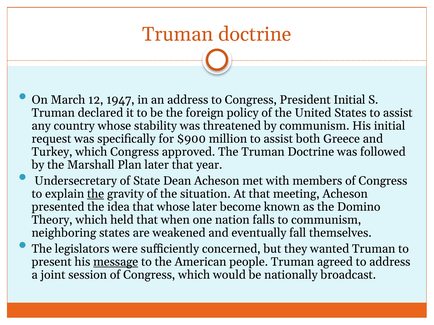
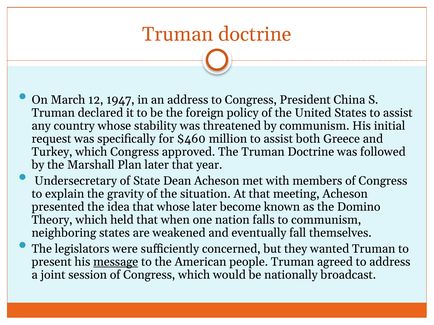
President Initial: Initial -> China
$900: $900 -> $460
the at (96, 194) underline: present -> none
